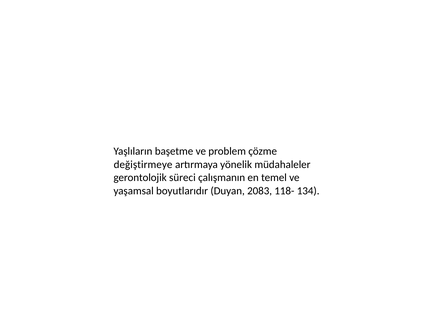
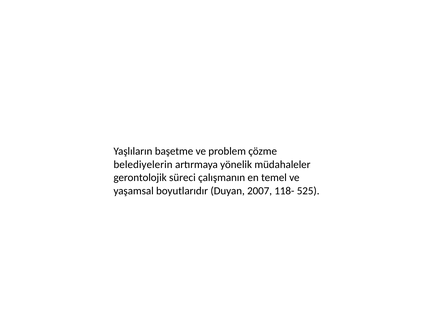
değiştirmeye: değiştirmeye -> belediyelerin
2083: 2083 -> 2007
134: 134 -> 525
